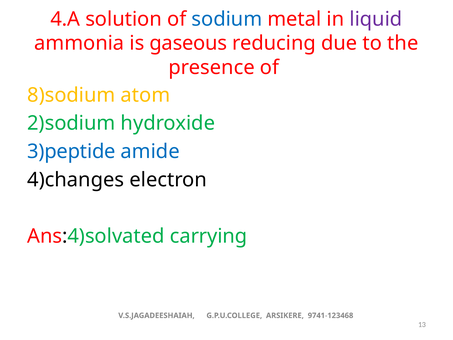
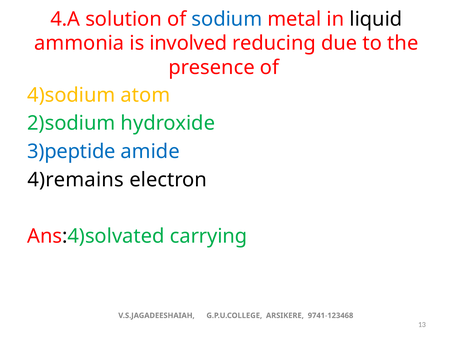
liquid colour: purple -> black
gaseous: gaseous -> involved
8)sodium: 8)sodium -> 4)sodium
4)changes: 4)changes -> 4)remains
